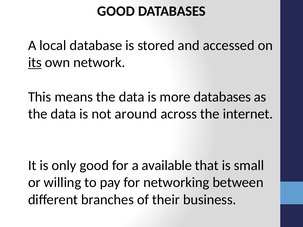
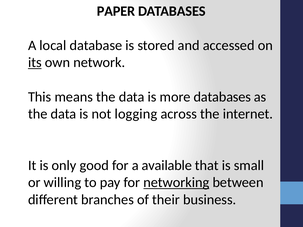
GOOD at (116, 11): GOOD -> PAPER
around: around -> logging
networking underline: none -> present
